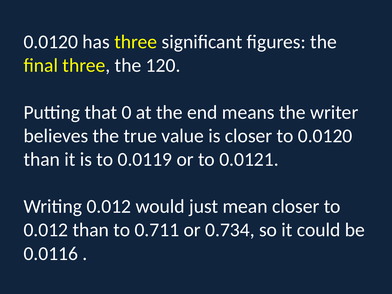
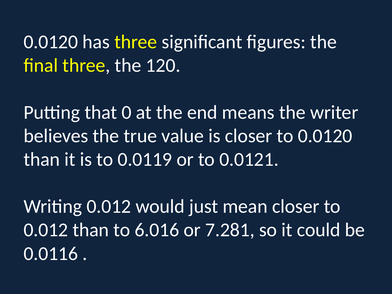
0.711: 0.711 -> 6.016
0.734: 0.734 -> 7.281
